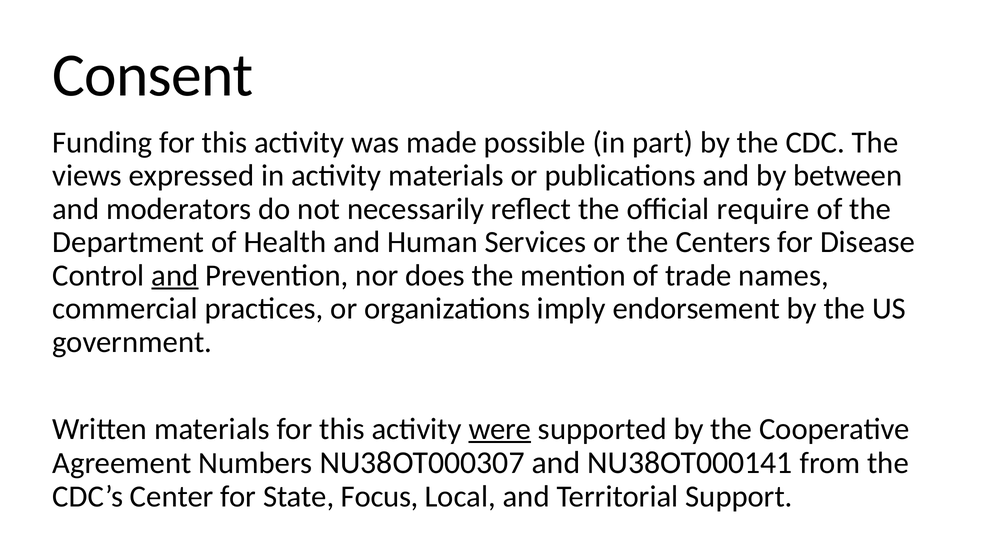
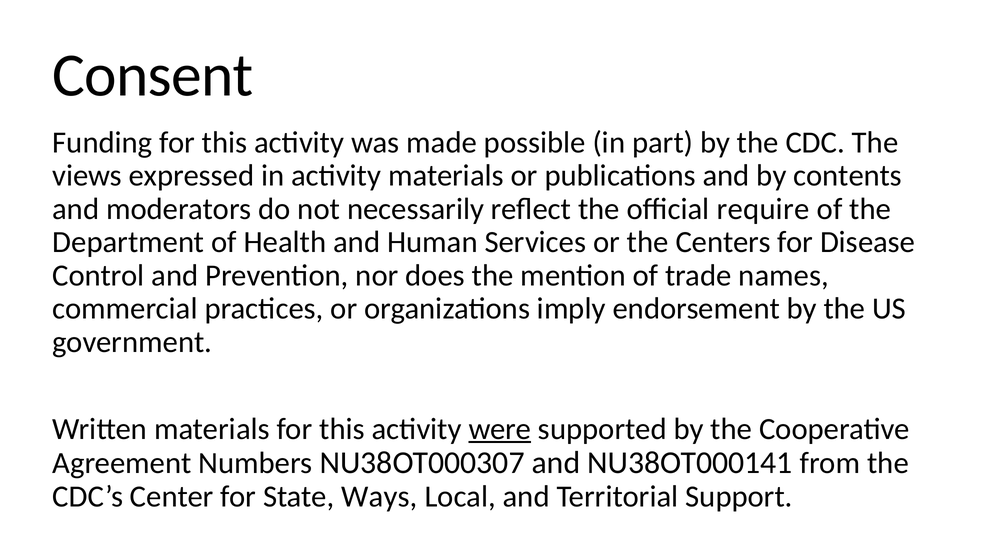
between: between -> contents
and at (175, 275) underline: present -> none
Focus: Focus -> Ways
